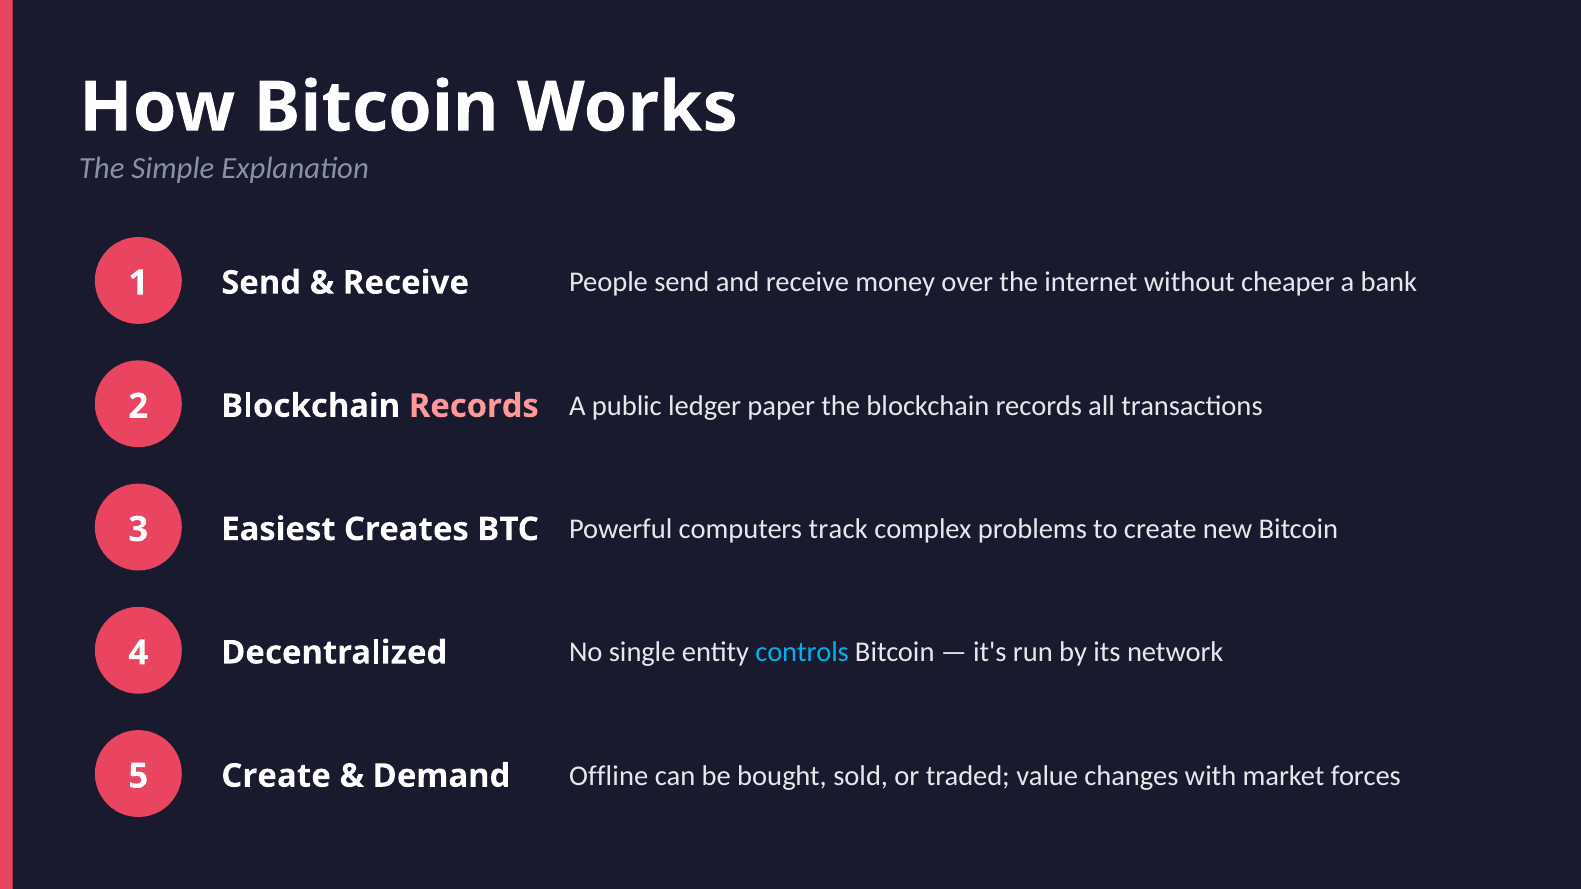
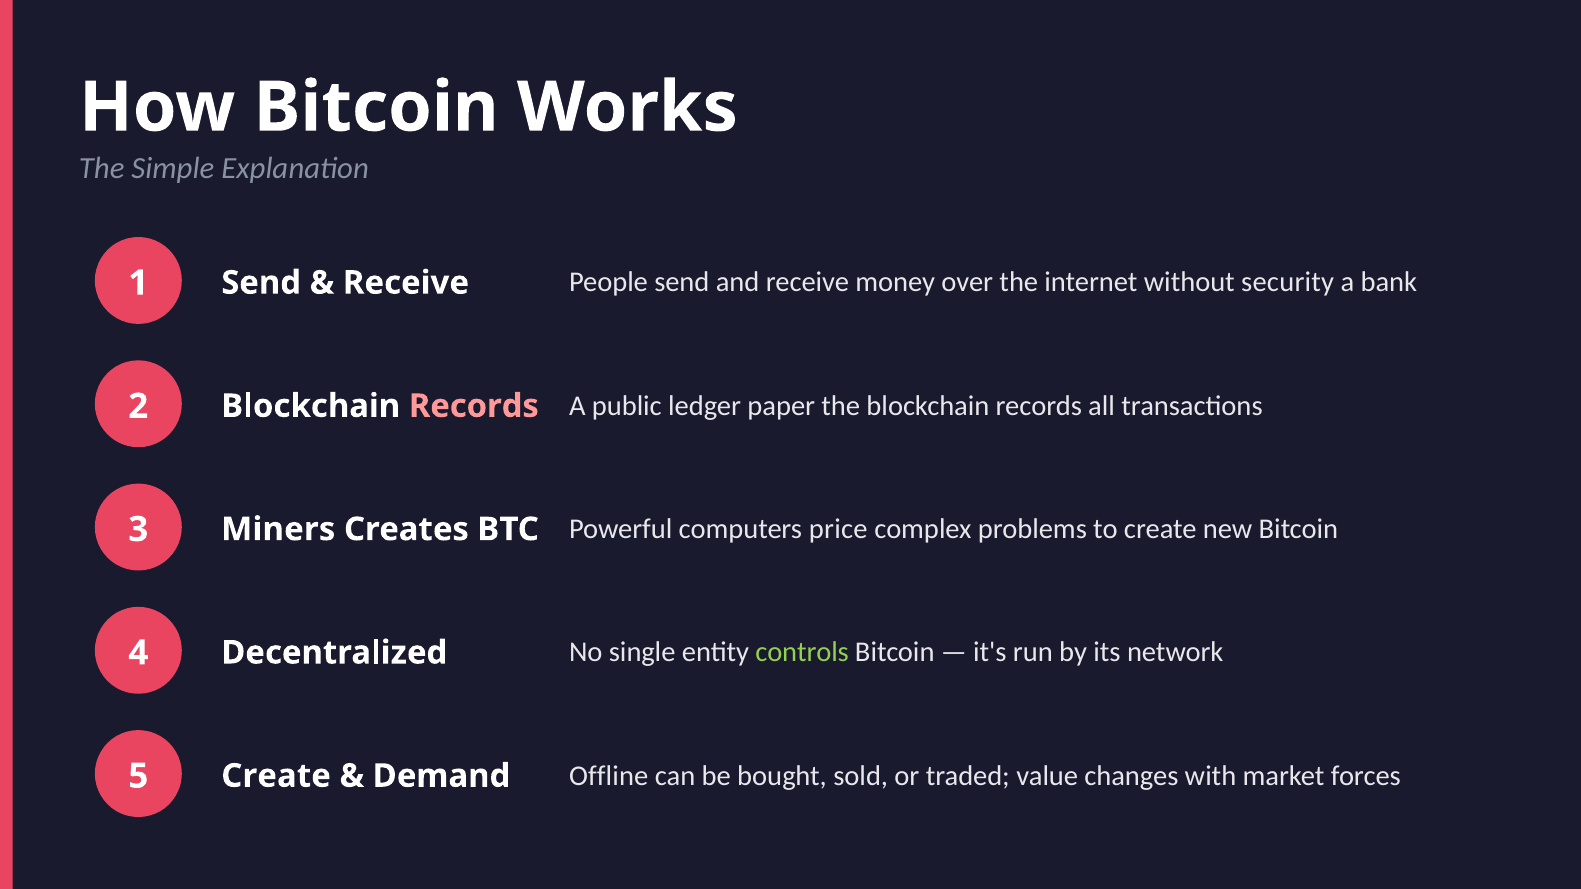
cheaper: cheaper -> security
Easiest: Easiest -> Miners
track: track -> price
controls colour: light blue -> light green
